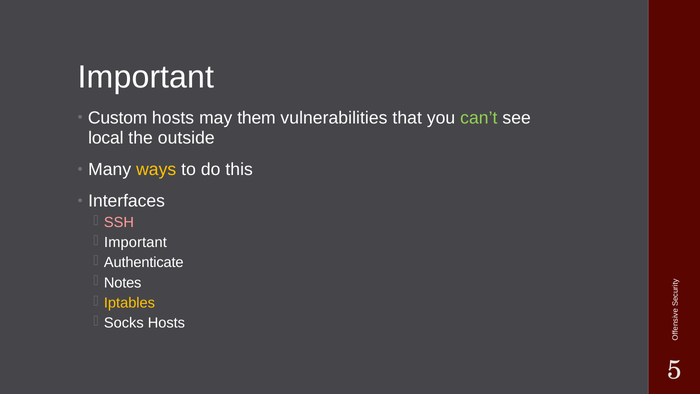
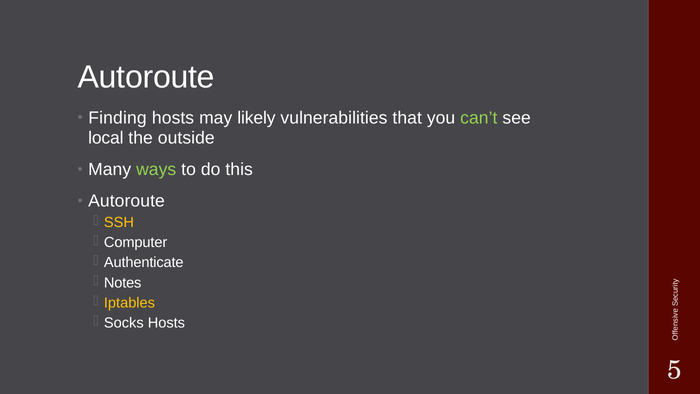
Important at (146, 77): Important -> Autoroute
Custom: Custom -> Finding
them: them -> likely
ways colour: yellow -> light green
Interfaces at (127, 201): Interfaces -> Autoroute
SSH colour: pink -> yellow
Important at (136, 242): Important -> Computer
